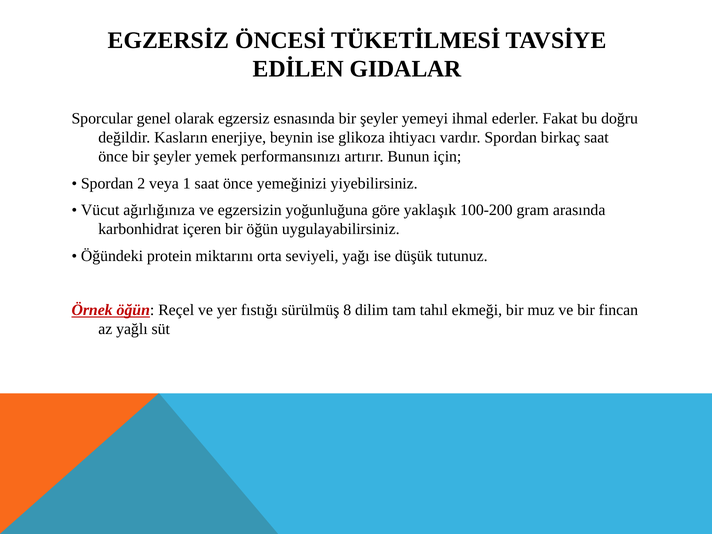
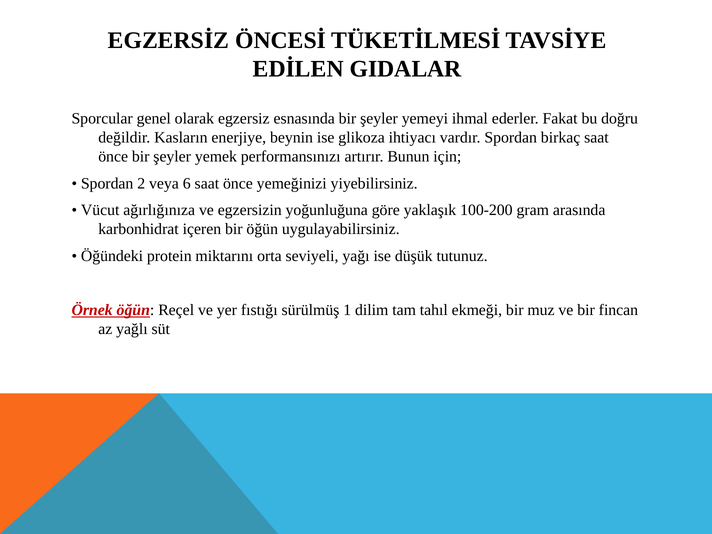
1: 1 -> 6
8: 8 -> 1
